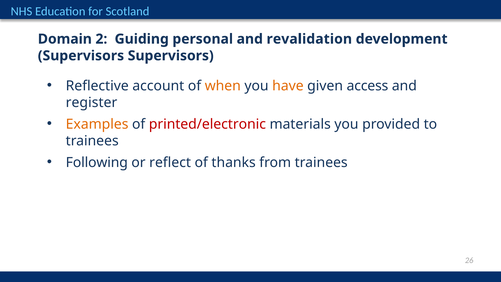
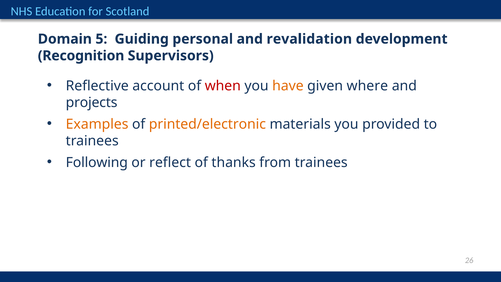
2: 2 -> 5
Supervisors at (81, 56): Supervisors -> Recognition
when colour: orange -> red
access: access -> where
register: register -> projects
printed/electronic colour: red -> orange
